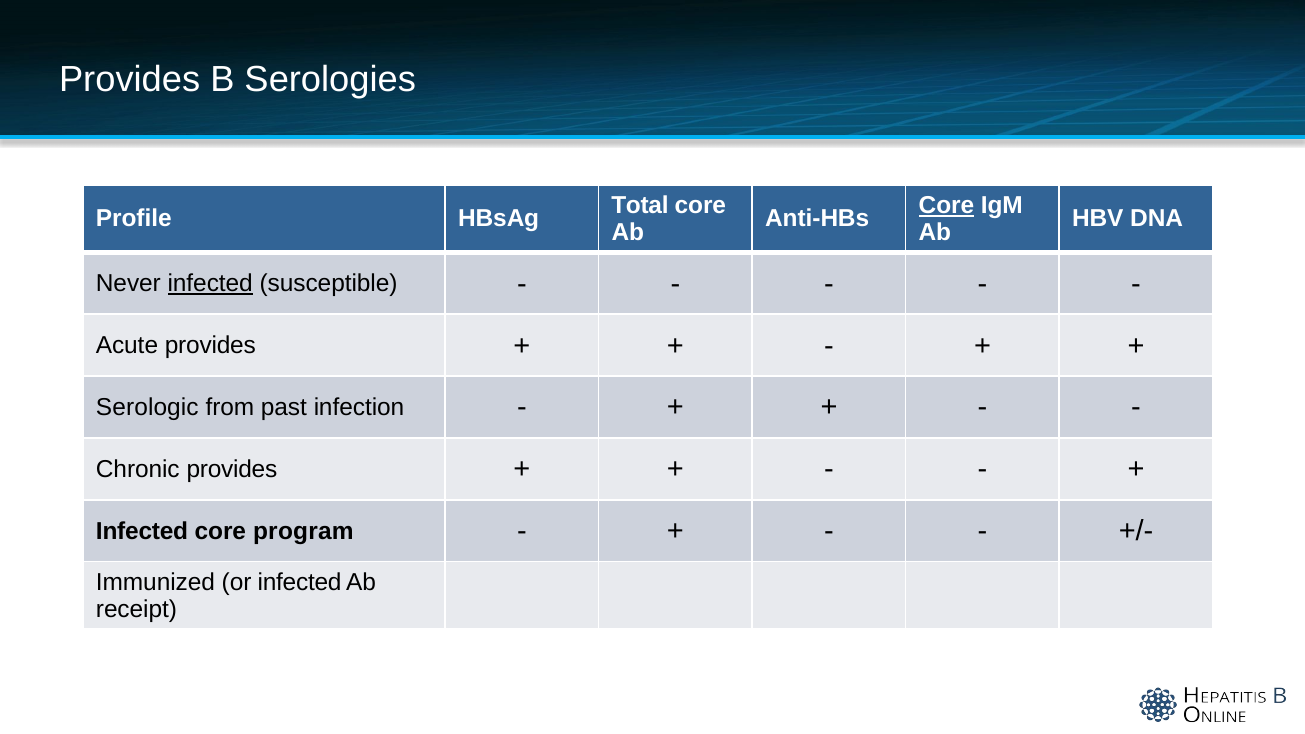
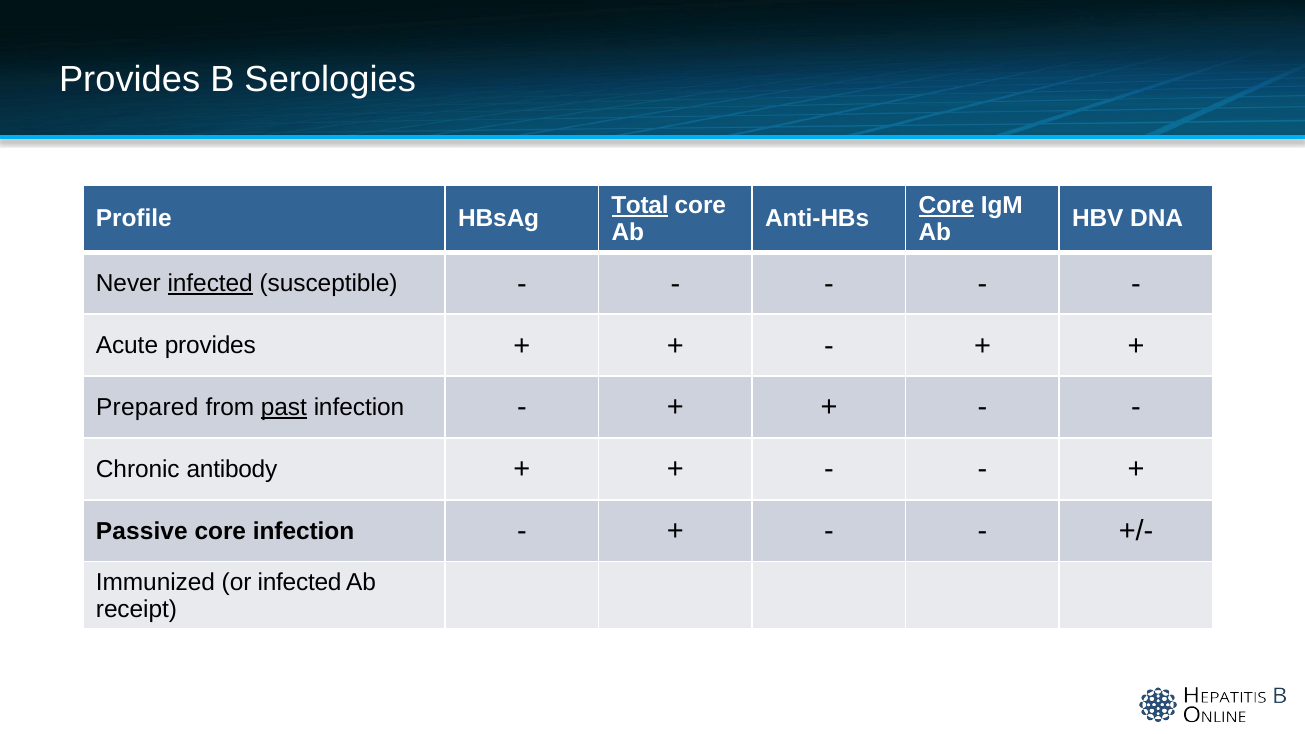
Total underline: none -> present
Serologic: Serologic -> Prepared
past underline: none -> present
Chronic provides: provides -> antibody
Infected at (142, 531): Infected -> Passive
core program: program -> infection
